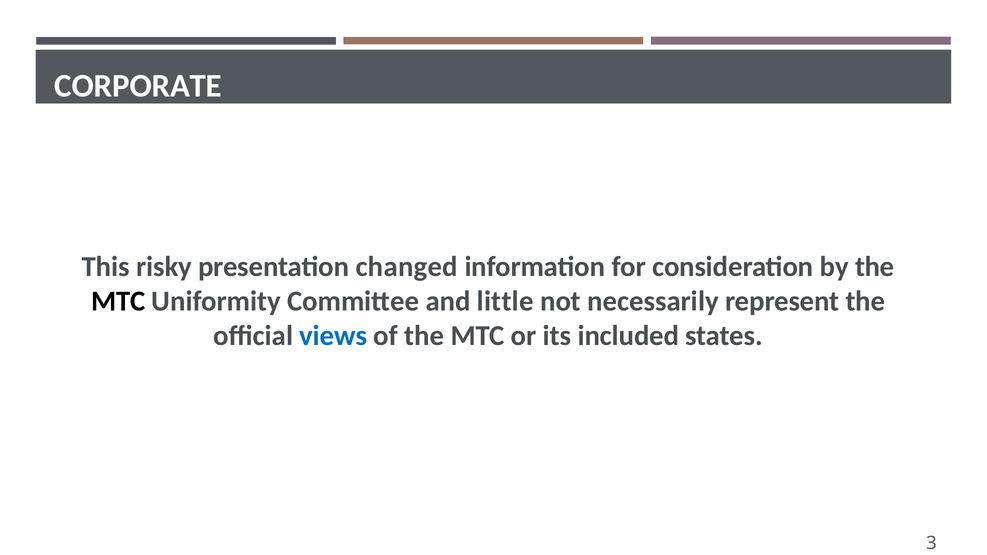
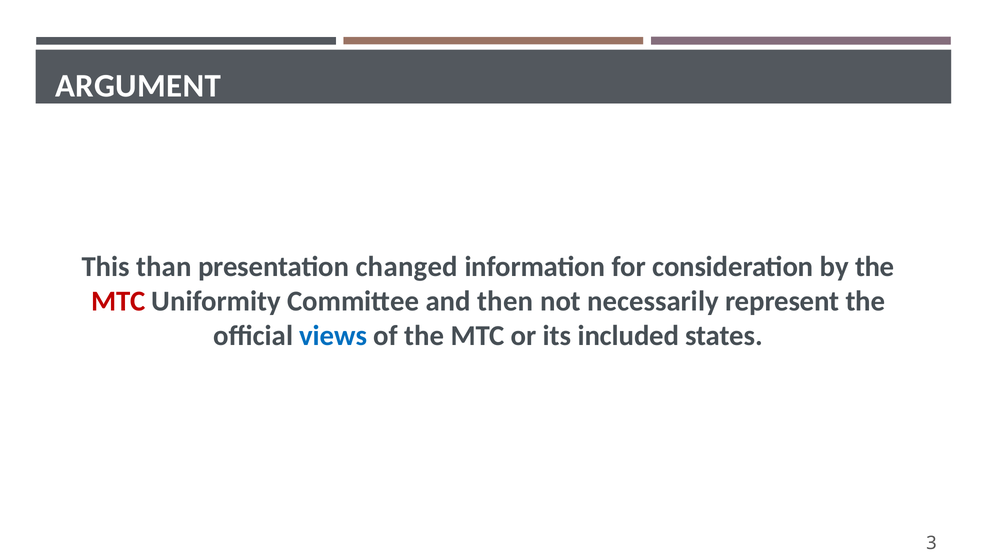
CORPORATE: CORPORATE -> ARGUMENT
risky: risky -> than
MTC at (118, 301) colour: black -> red
little: little -> then
